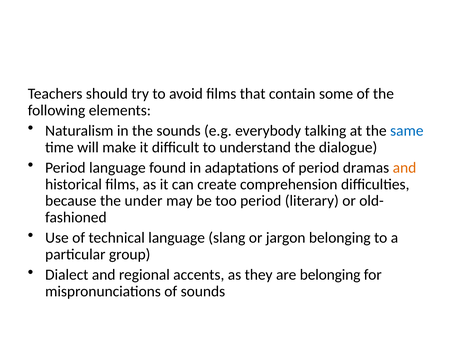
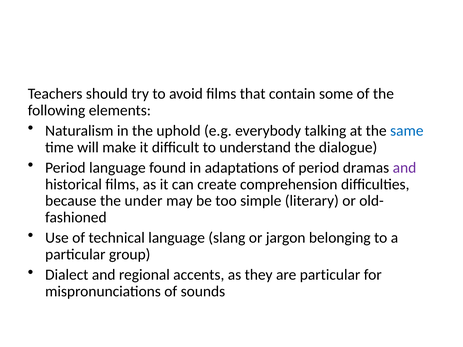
the sounds: sounds -> uphold
and at (405, 168) colour: orange -> purple
too period: period -> simple
are belonging: belonging -> particular
